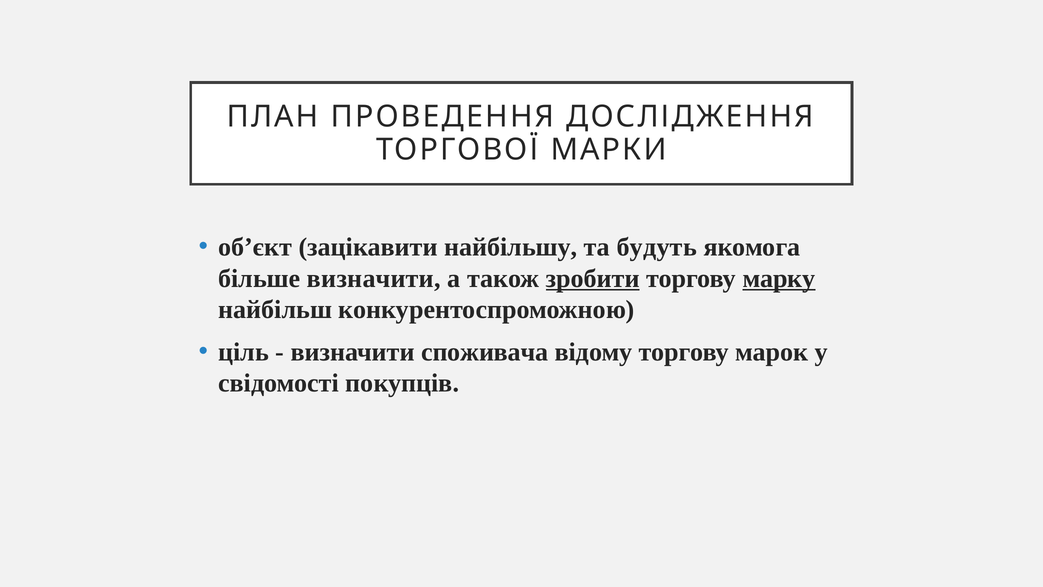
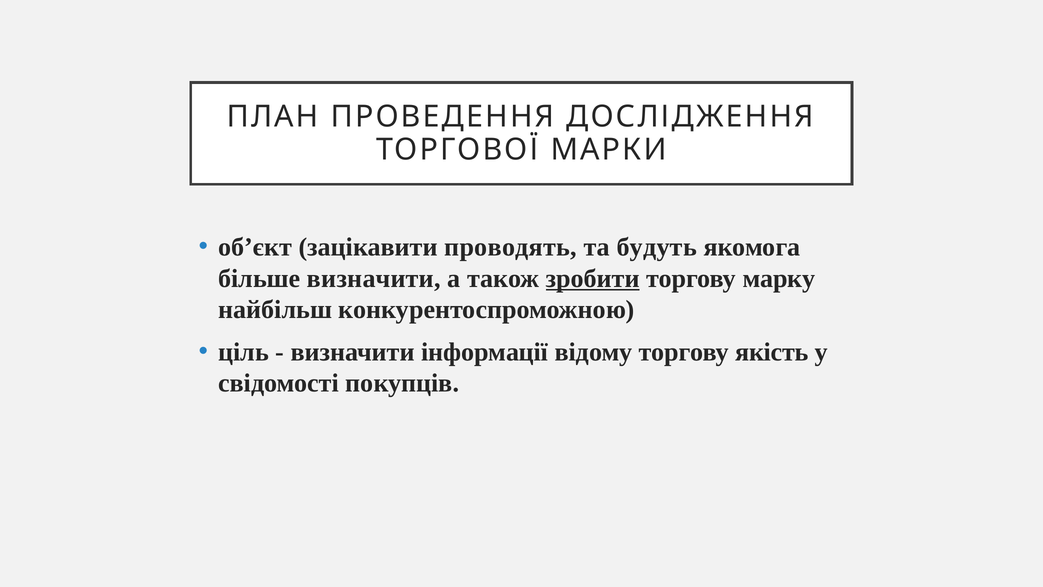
найбільшу: найбільшу -> проводять
марку underline: present -> none
споживача: споживача -> інформації
марок: марок -> якість
